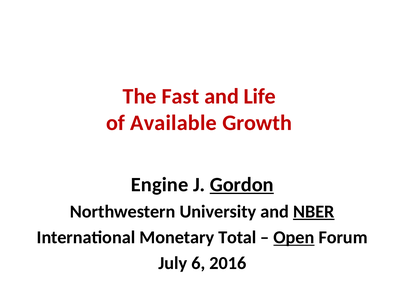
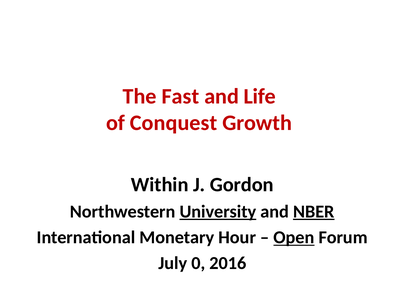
Available: Available -> Conquest
Engine: Engine -> Within
Gordon underline: present -> none
University underline: none -> present
Total: Total -> Hour
6: 6 -> 0
